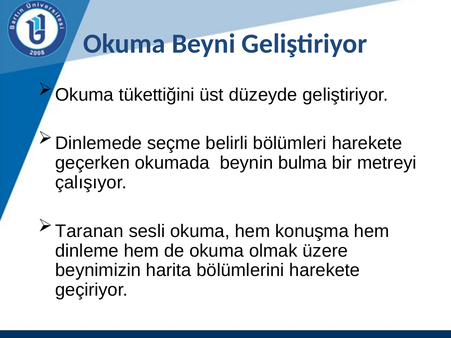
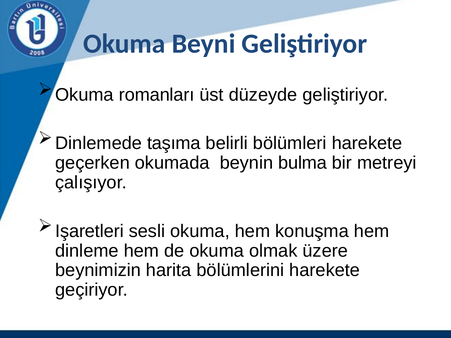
tükettiğini: tükettiğini -> romanları
seçme: seçme -> taşıma
Taranan: Taranan -> Işaretleri
